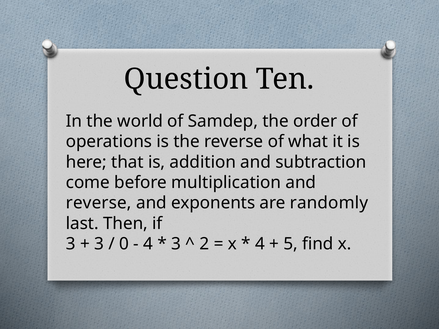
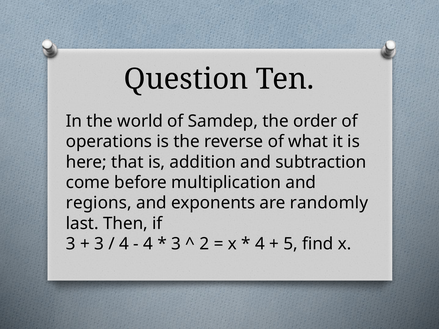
reverse at (99, 203): reverse -> regions
0 at (124, 244): 0 -> 4
